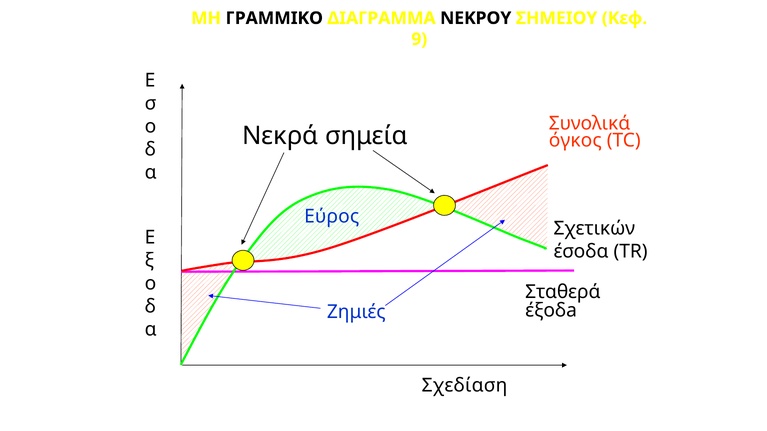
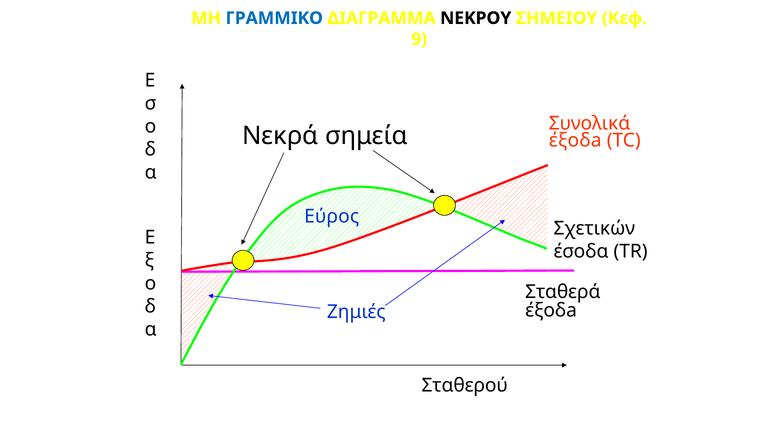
ΓΡΑΜΜΙΚΟ colour: black -> blue
όγκος at (575, 141): όγκος -> έξοδa
Σχεδίαση: Σχεδίαση -> Σταθερού
